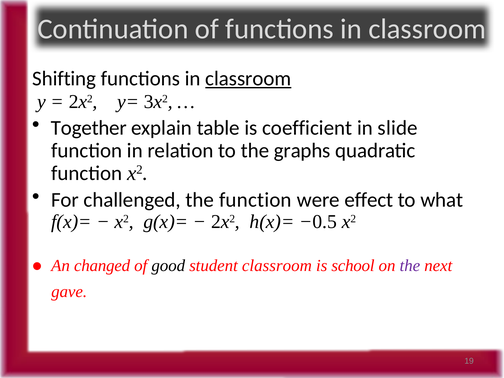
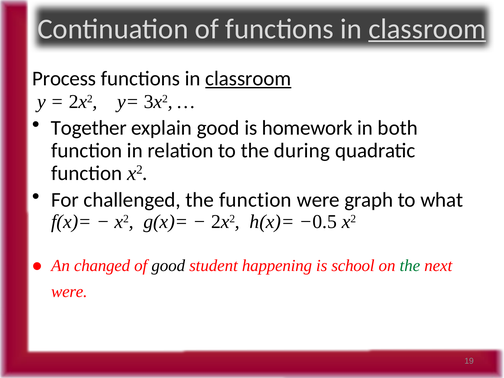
classroom at (427, 29) underline: none -> present
Shifting: Shifting -> Process
explain table: table -> good
coefficient: coefficient -> homework
slide: slide -> both
graphs: graphs -> during
effect: effect -> graph
student classroom: classroom -> happening
the at (410, 266) colour: purple -> green
gave at (69, 292): gave -> were
